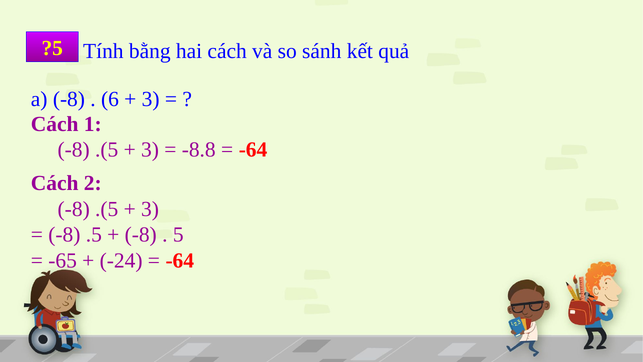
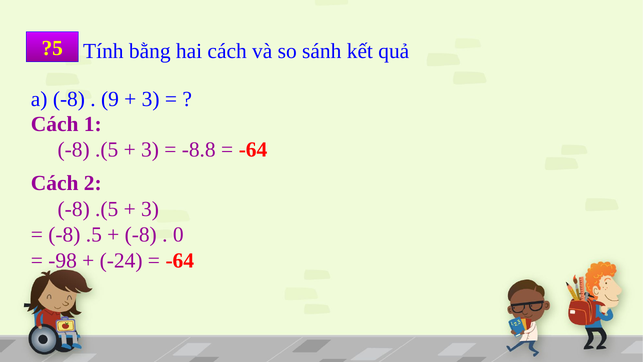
6: 6 -> 9
5: 5 -> 0
-65: -65 -> -98
